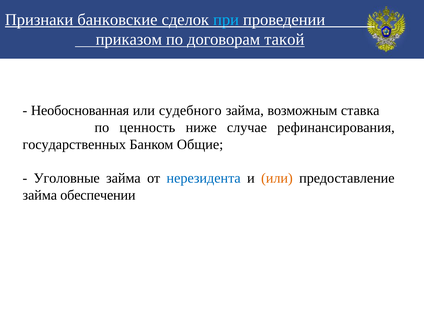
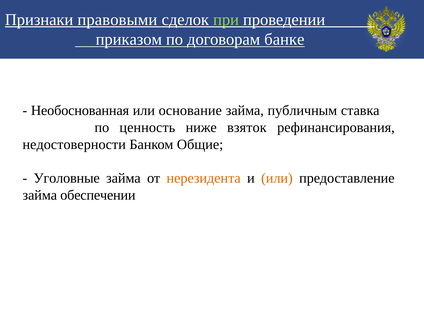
банковские: банковские -> правовыми
при colour: light blue -> light green
такой: такой -> банке
судебного: судебного -> основание
возможным: возможным -> публичным
случае: случае -> взяток
государственных: государственных -> недостоверности
нерезидента colour: blue -> orange
